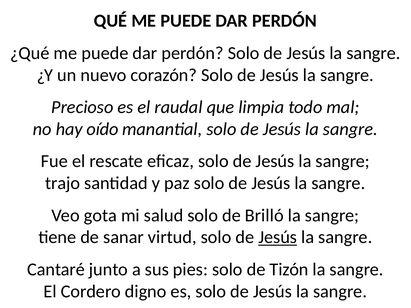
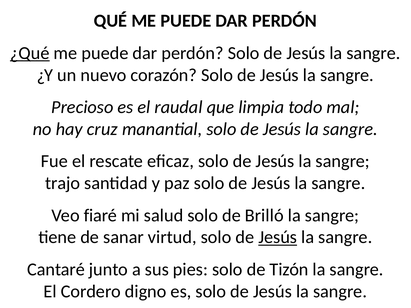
¿Qué underline: none -> present
oído: oído -> cruz
gota: gota -> fiaré
